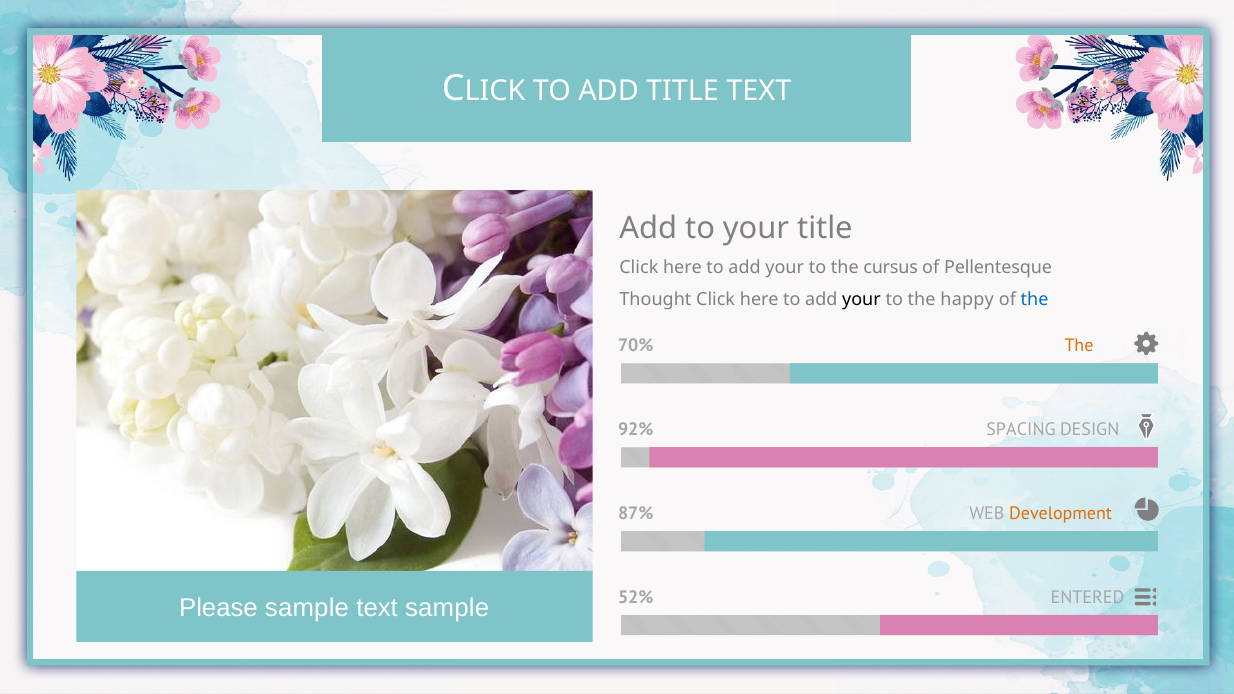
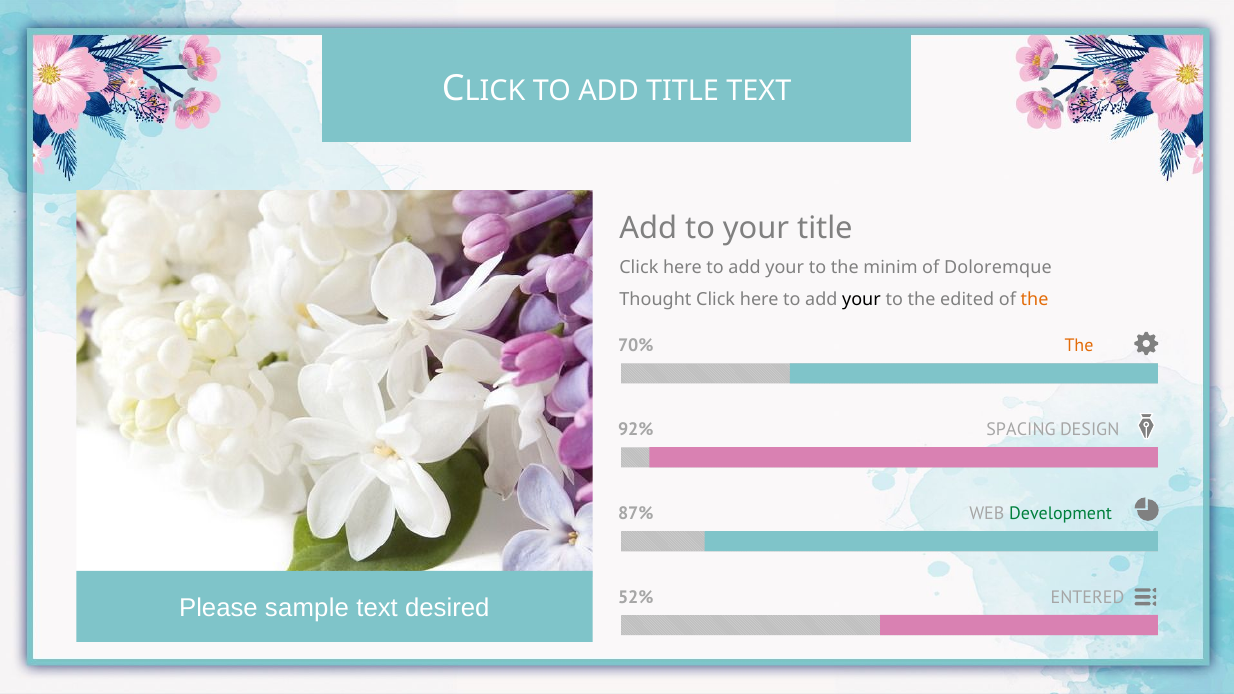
cursus: cursus -> minim
Pellentesque: Pellentesque -> Doloremque
happy: happy -> edited
the at (1035, 300) colour: blue -> orange
Development colour: orange -> green
text sample: sample -> desired
